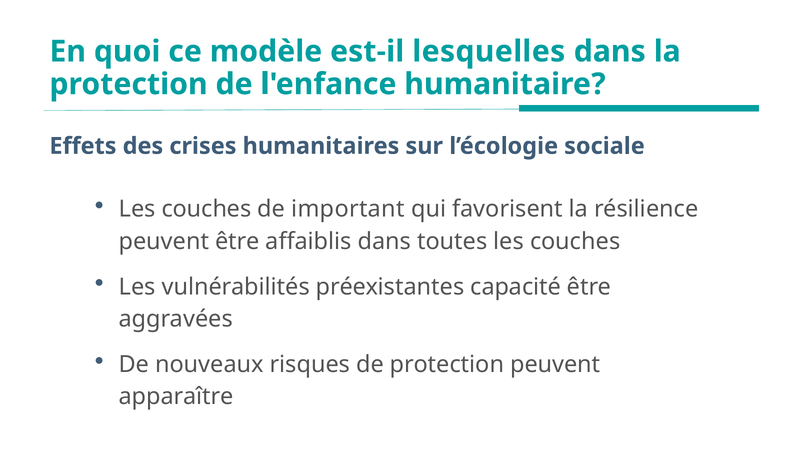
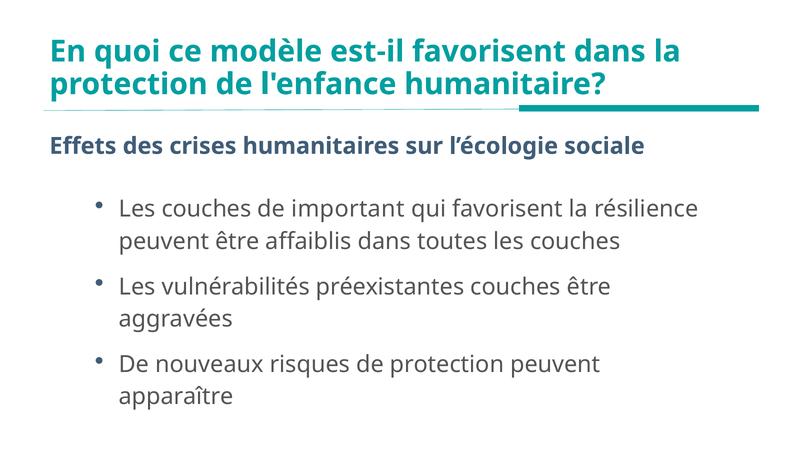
est-il lesquelles: lesquelles -> favorisent
préexistantes capacité: capacité -> couches
